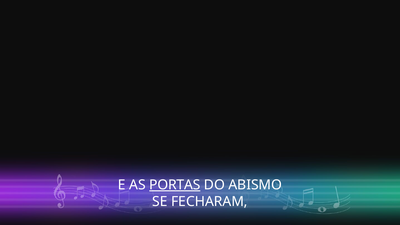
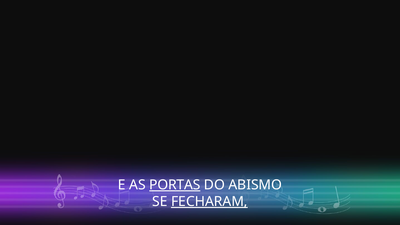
FECHARAM underline: none -> present
